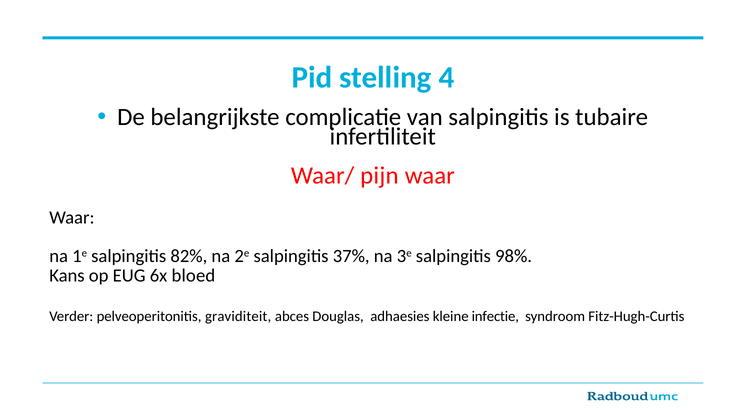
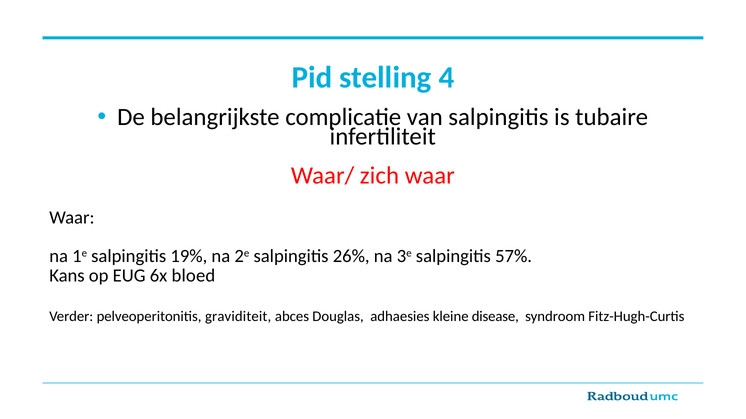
pijn: pijn -> zich
82%: 82% -> 19%
37%: 37% -> 26%
98%: 98% -> 57%
infectie: infectie -> disease
